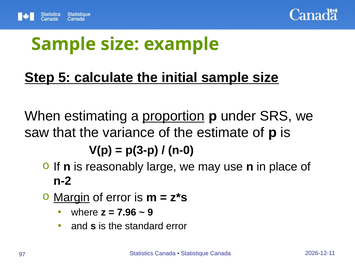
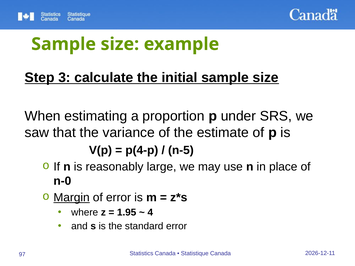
5: 5 -> 3
proportion underline: present -> none
p(3-p: p(3-p -> p(4-p
n-0: n-0 -> n-5
n-2: n-2 -> n-0
7.96: 7.96 -> 1.95
9: 9 -> 4
